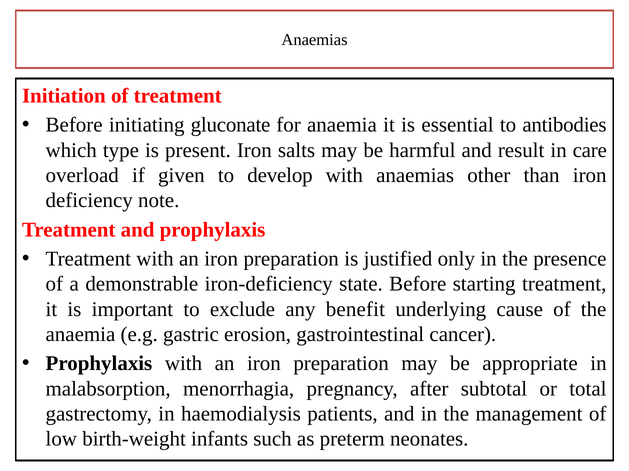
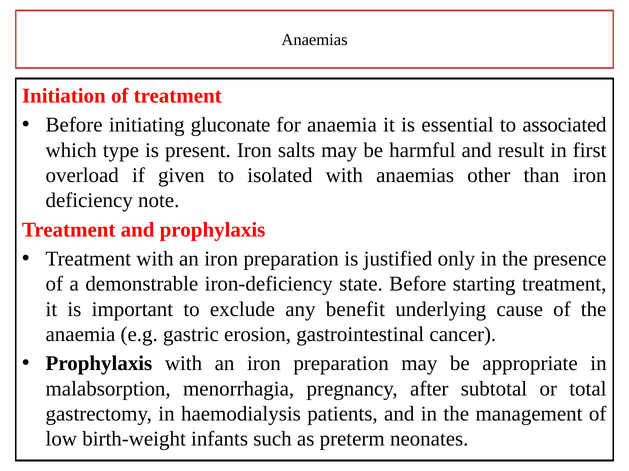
antibodies: antibodies -> associated
care: care -> first
develop: develop -> isolated
